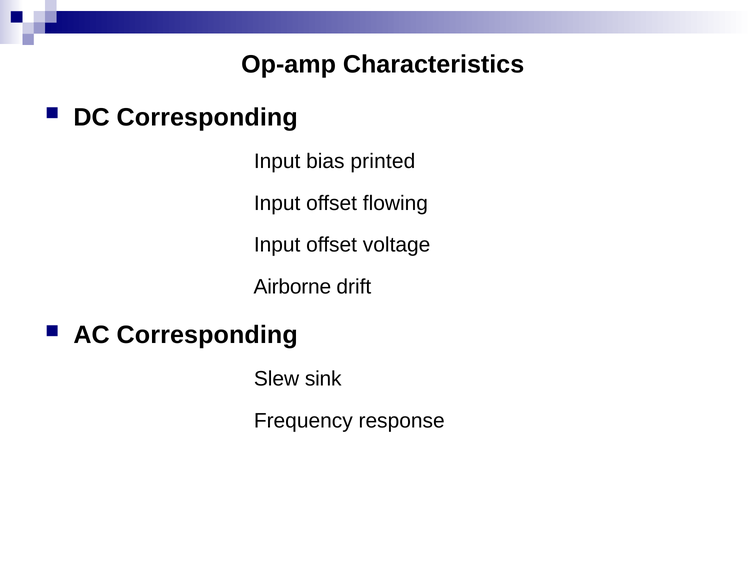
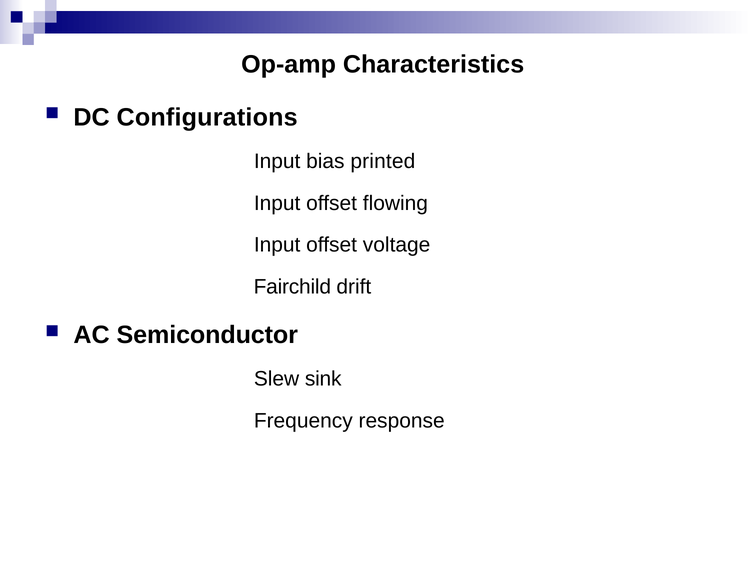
DC Corresponding: Corresponding -> Configurations
Airborne: Airborne -> Fairchild
AC Corresponding: Corresponding -> Semiconductor
